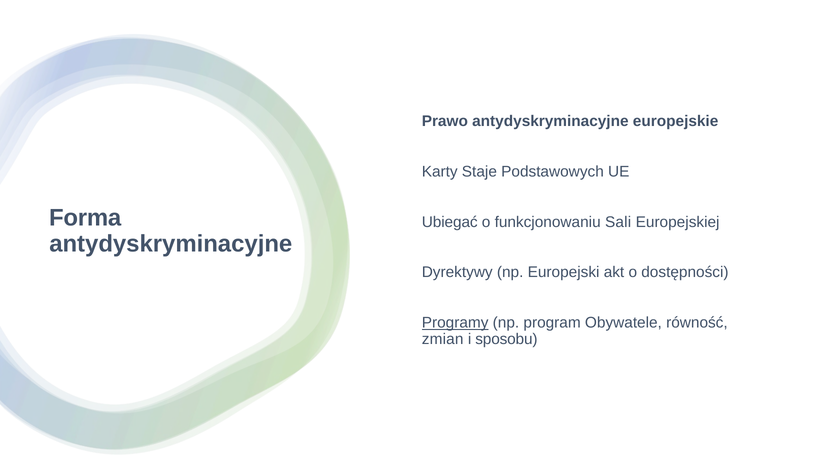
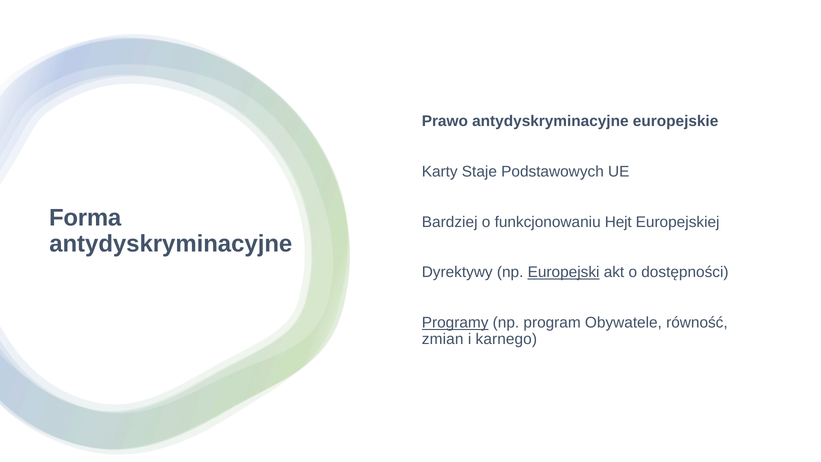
Ubiegać: Ubiegać -> Bardziej
Sali: Sali -> Hejt
Europejski underline: none -> present
sposobu: sposobu -> karnego
